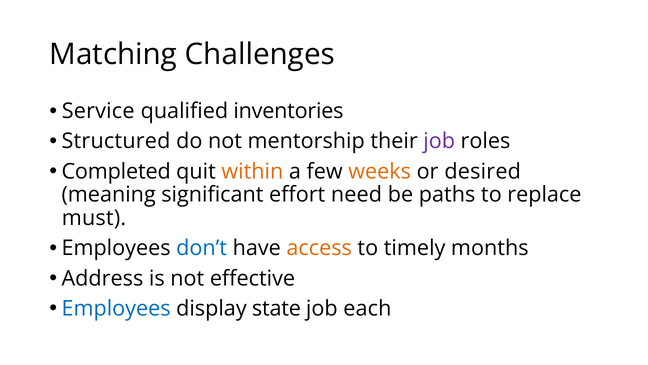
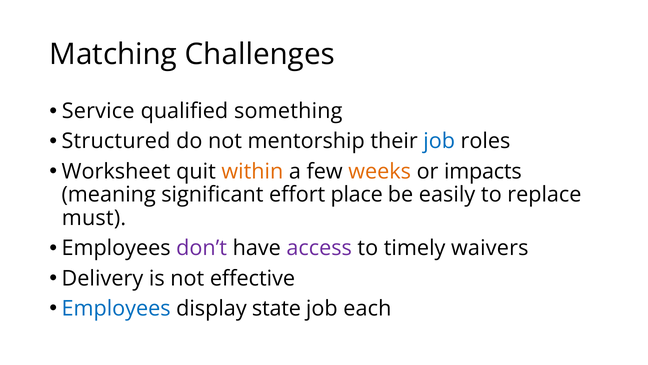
inventories: inventories -> something
job at (439, 141) colour: purple -> blue
Completed: Completed -> Worksheet
desired: desired -> impacts
need: need -> place
paths: paths -> easily
don’t colour: blue -> purple
access colour: orange -> purple
months: months -> waivers
Address: Address -> Delivery
